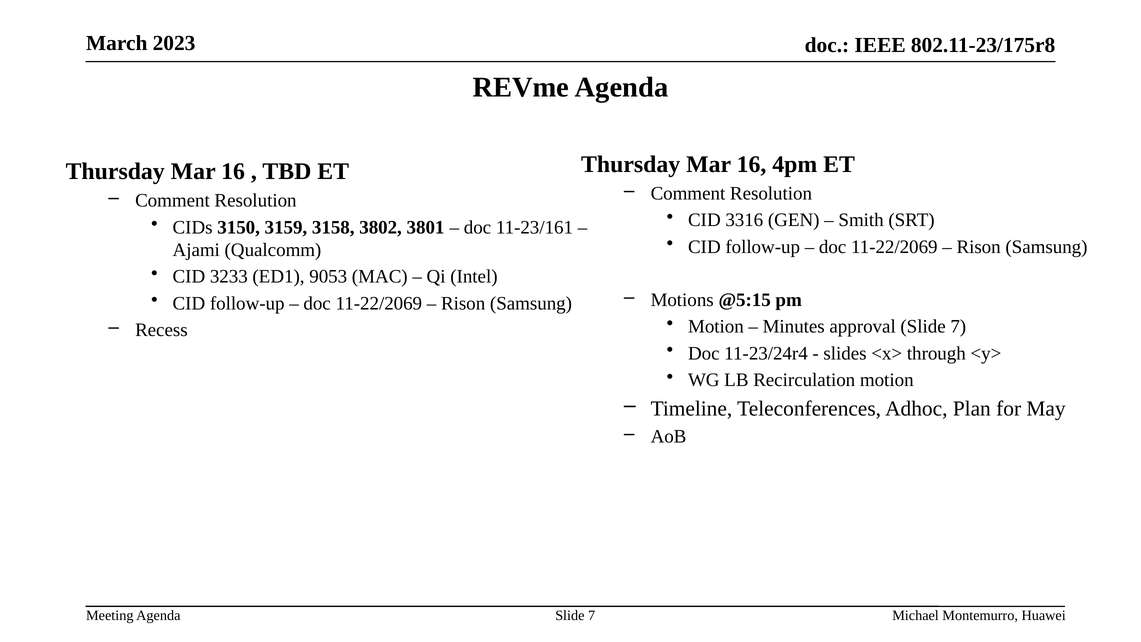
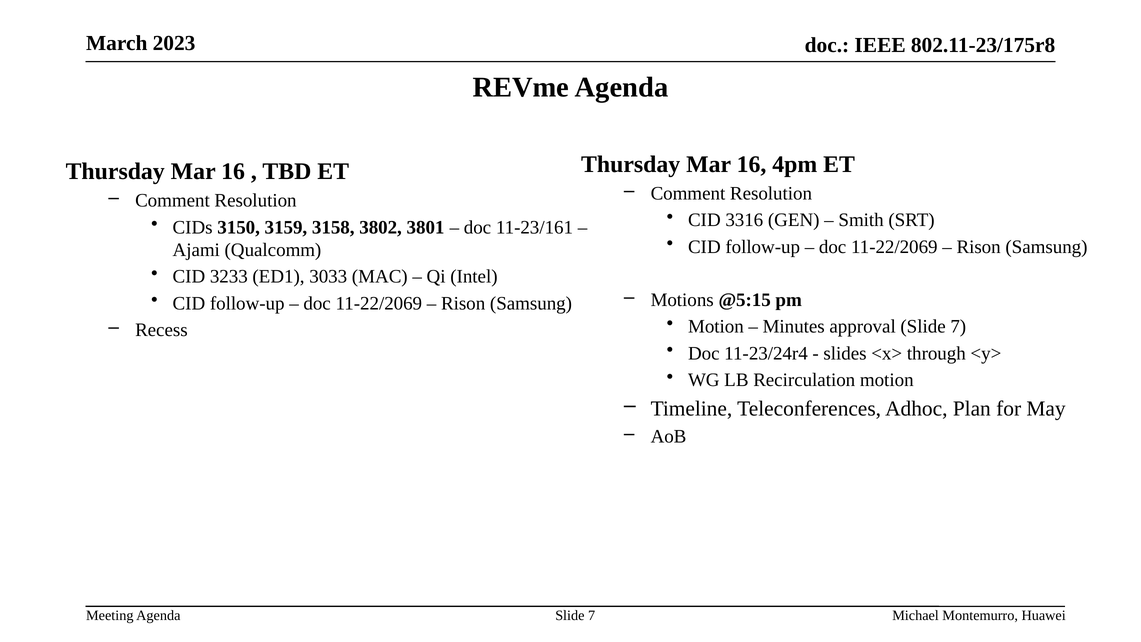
9053: 9053 -> 3033
